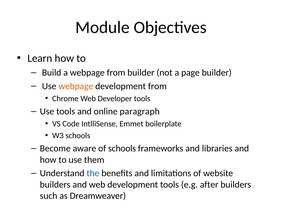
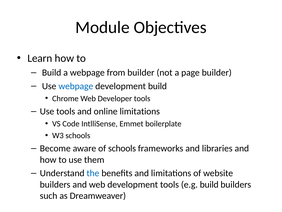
webpage at (76, 86) colour: orange -> blue
development from: from -> build
online paragraph: paragraph -> limitations
e.g after: after -> build
